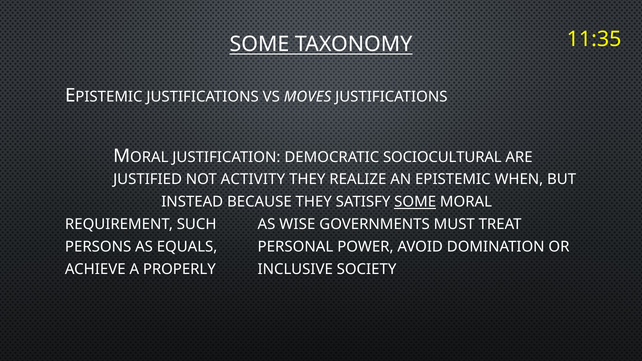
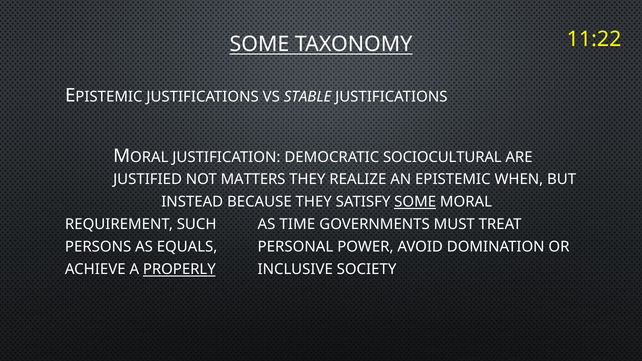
11:35: 11:35 -> 11:22
MOVES: MOVES -> STABLE
ACTIVITY: ACTIVITY -> MATTERS
WISE: WISE -> TIME
PROPERLY underline: none -> present
